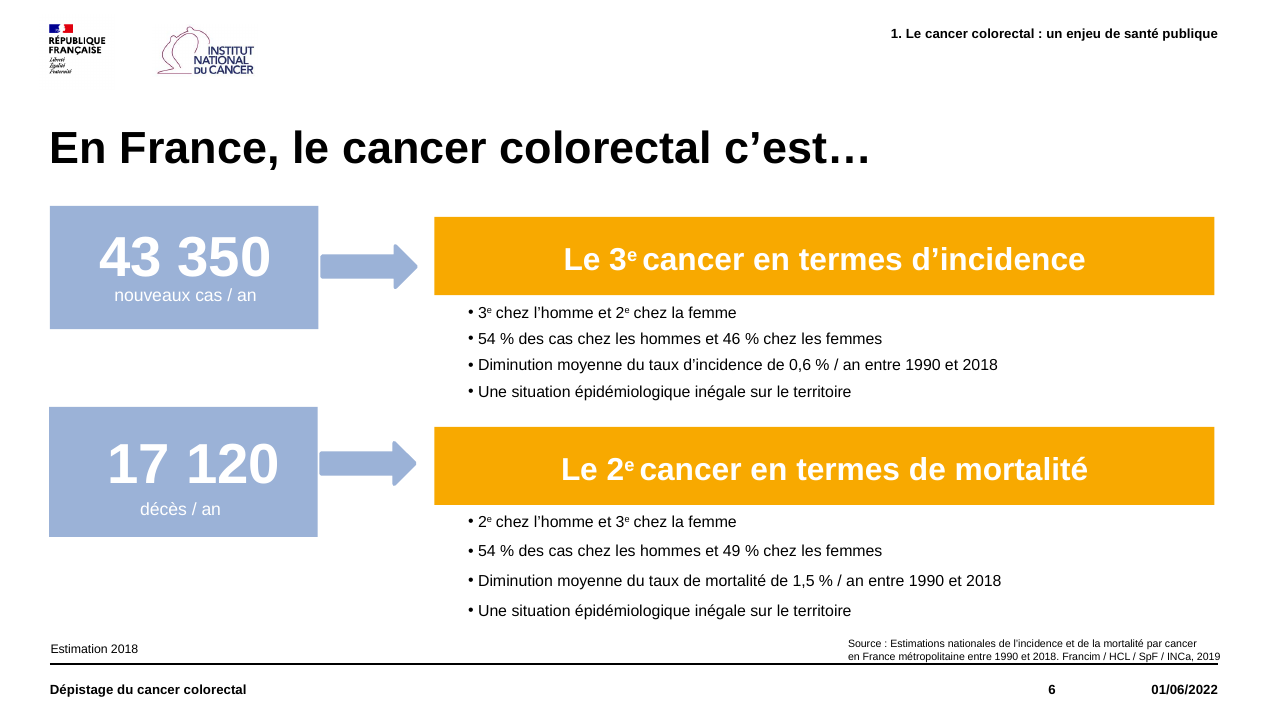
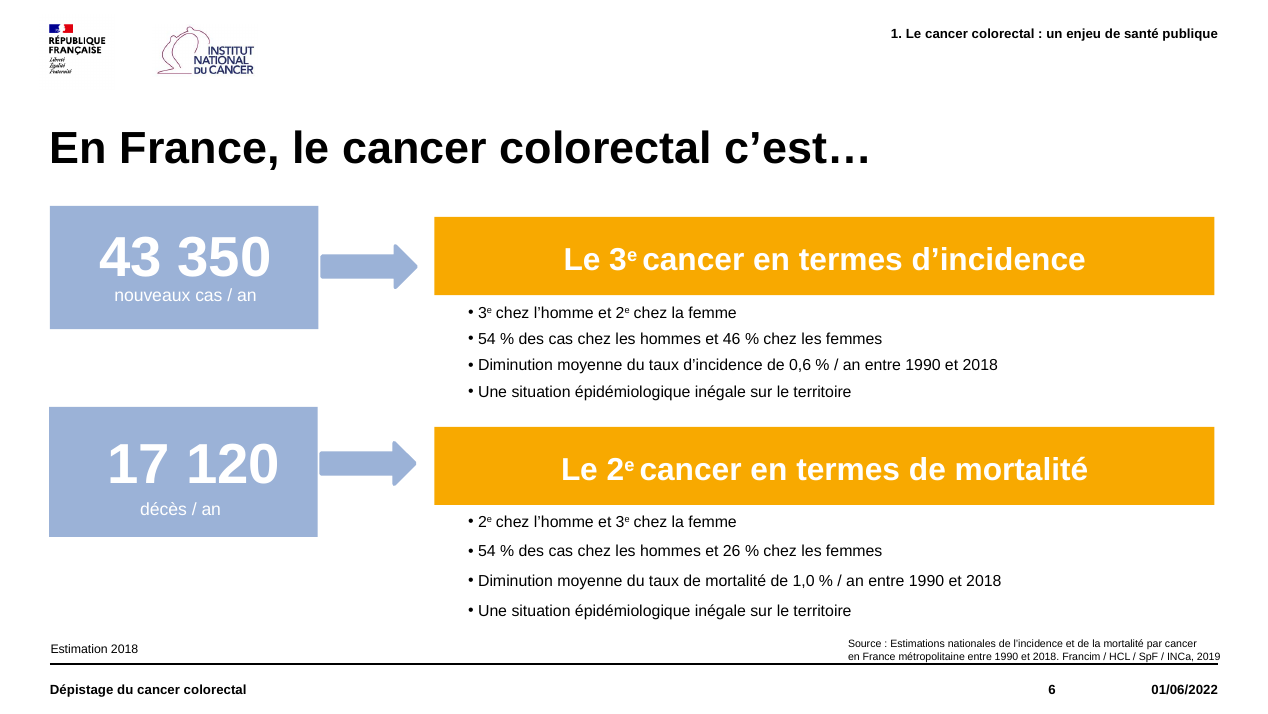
49: 49 -> 26
1,5: 1,5 -> 1,0
